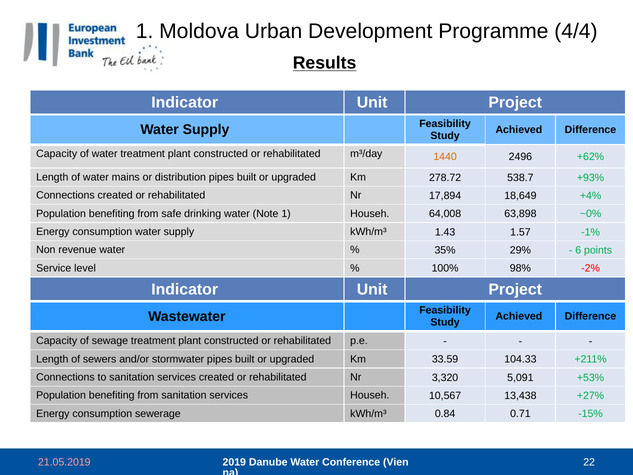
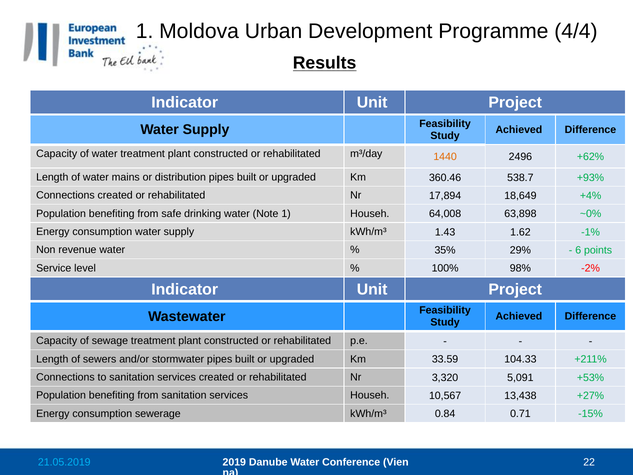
278.72: 278.72 -> 360.46
1.57: 1.57 -> 1.62
21.05.2019 colour: pink -> light blue
